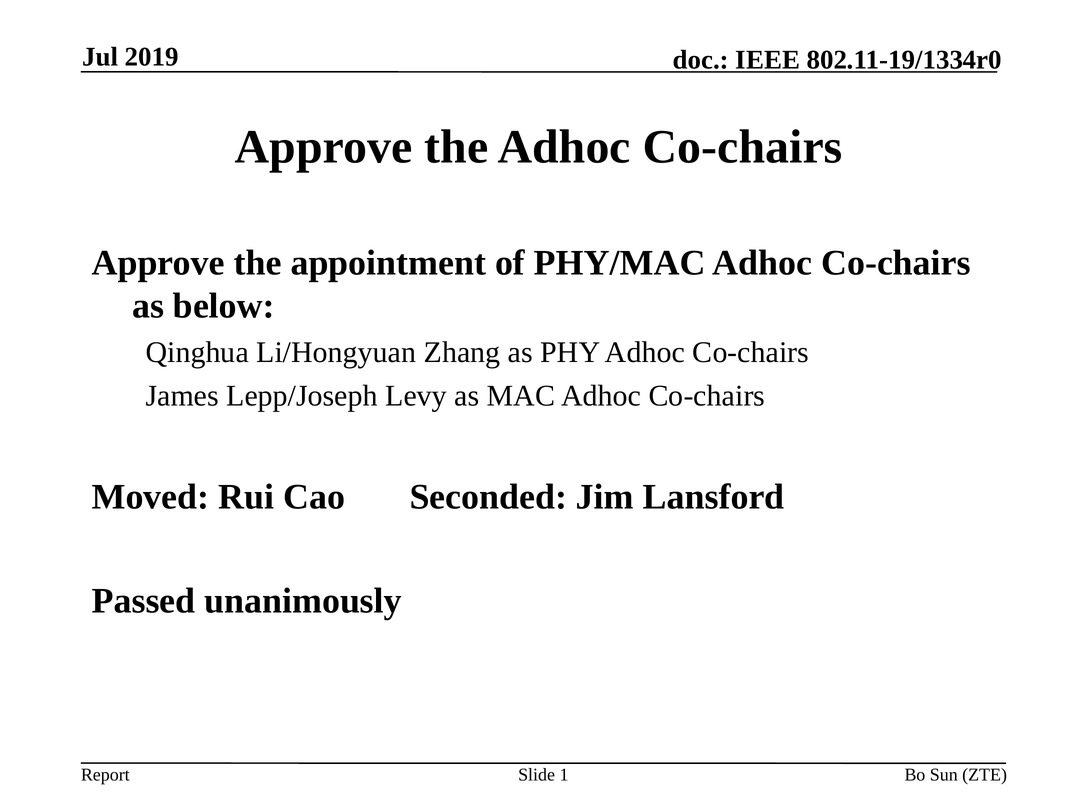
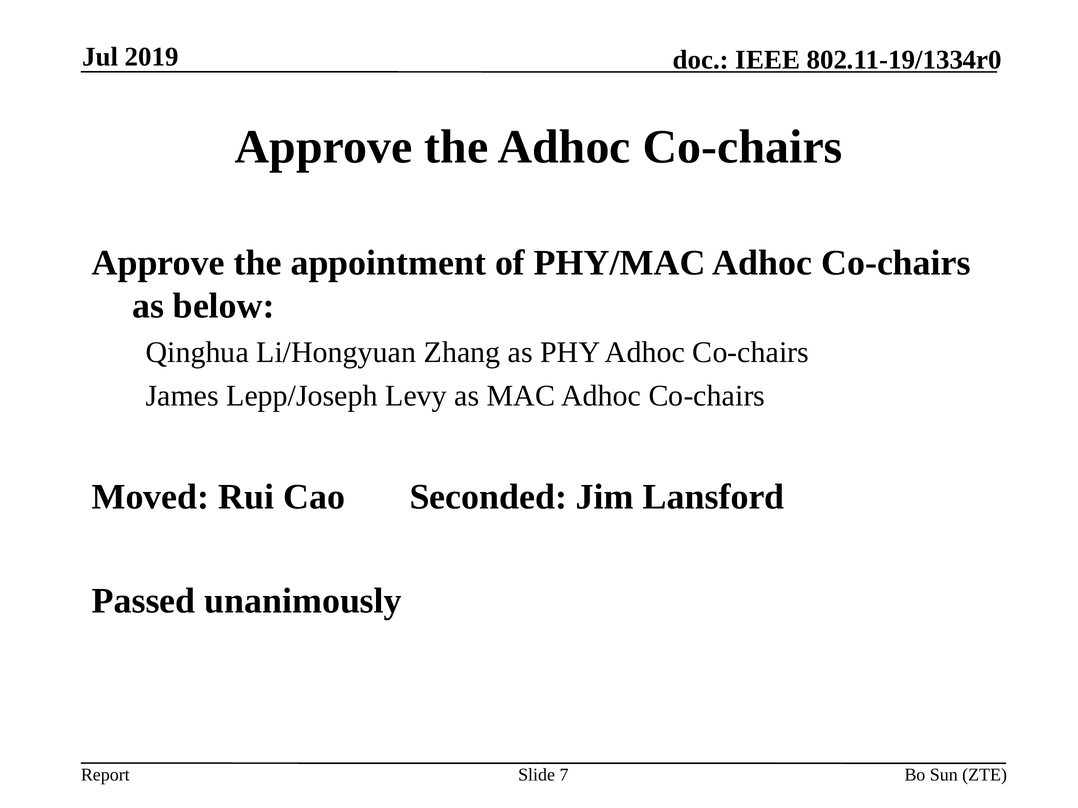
1: 1 -> 7
